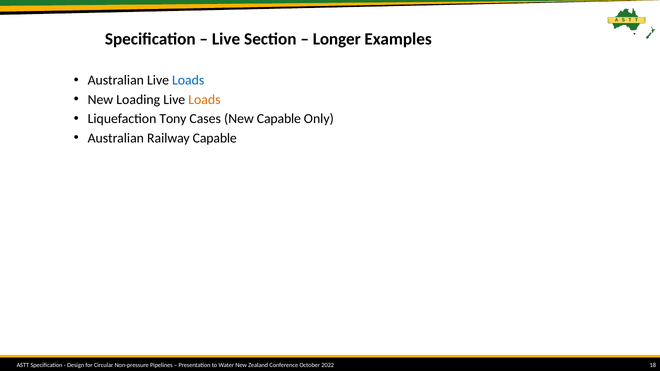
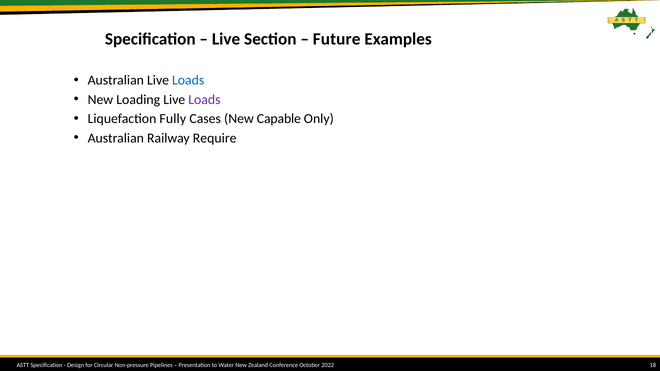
Longer: Longer -> Future
Loads at (204, 100) colour: orange -> purple
Tony: Tony -> Fully
Railway Capable: Capable -> Require
